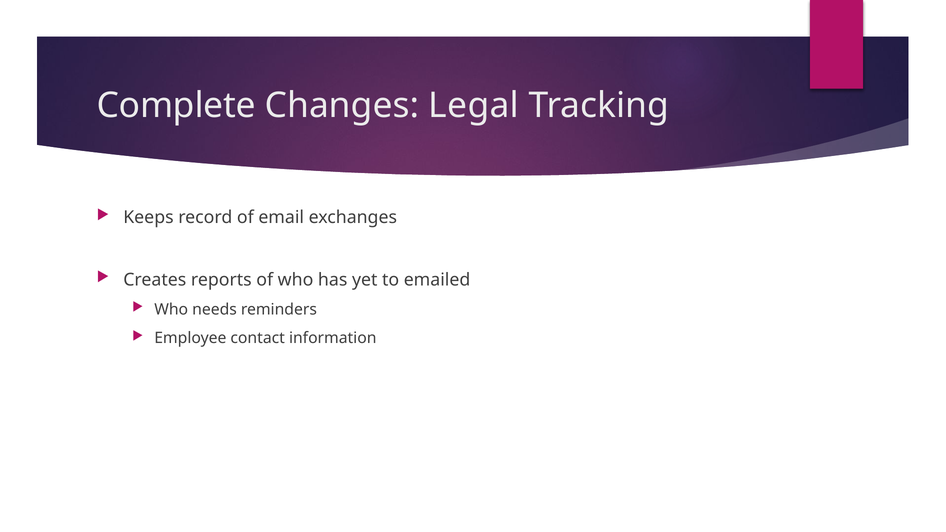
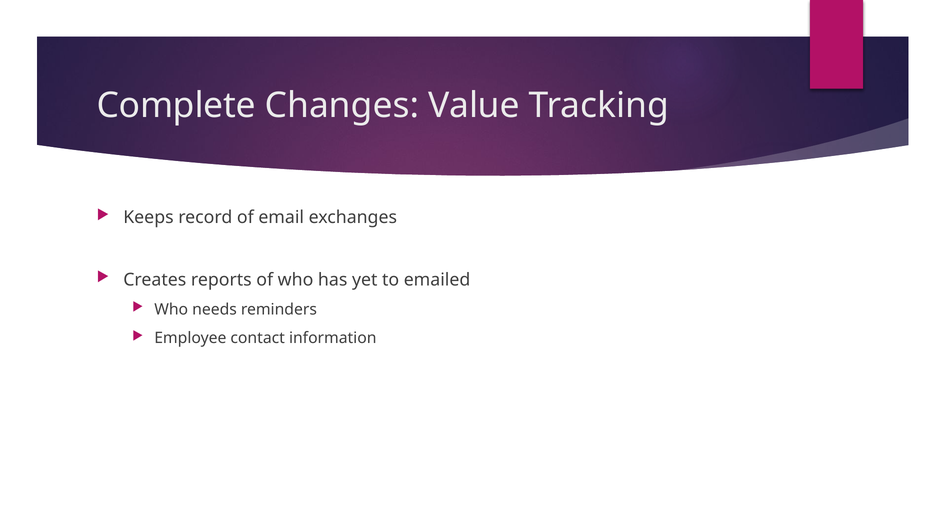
Legal: Legal -> Value
